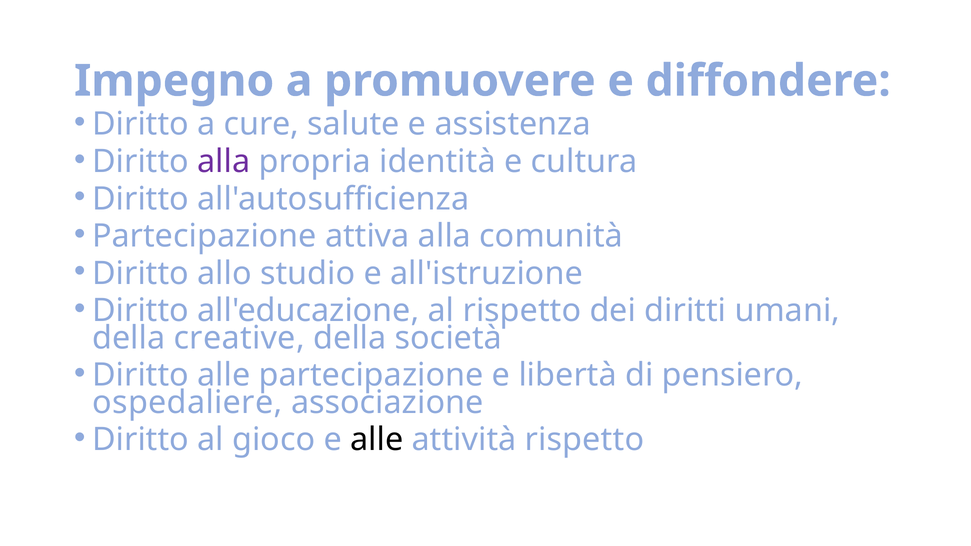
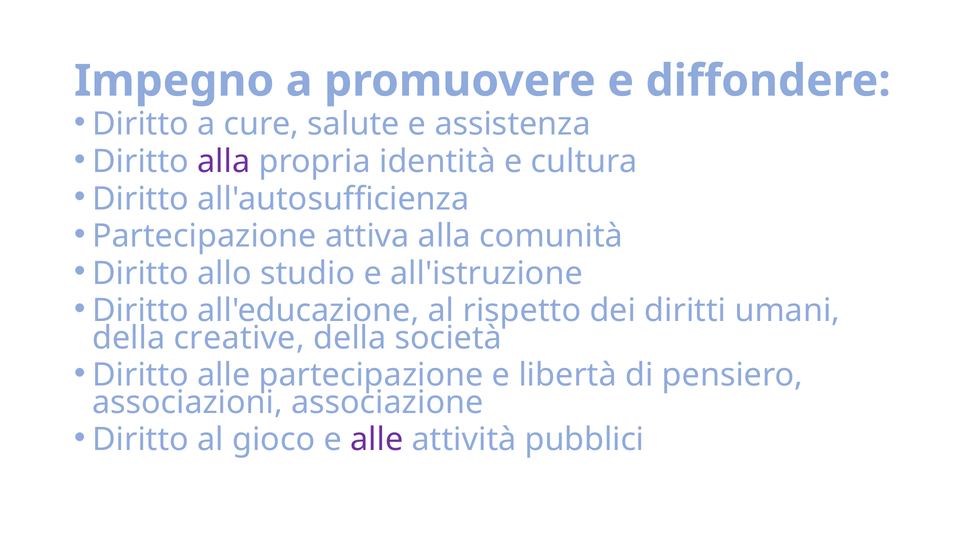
ospedaliere: ospedaliere -> associazioni
alle at (377, 440) colour: black -> purple
attività rispetto: rispetto -> pubblici
